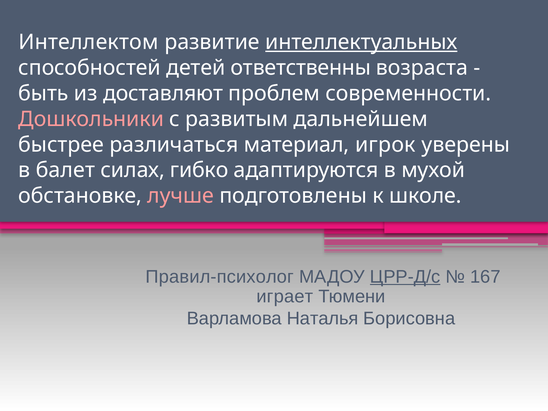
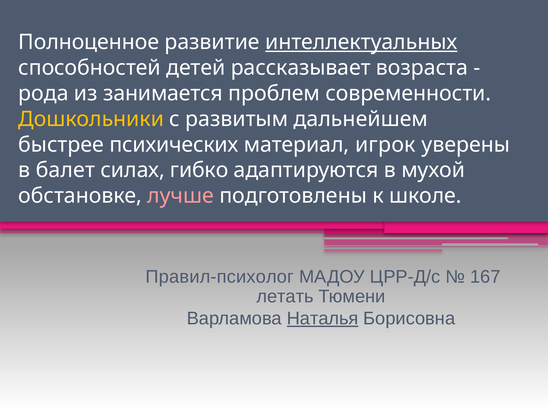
Интеллектом: Интеллектом -> Полноценное
ответственны: ответственны -> рассказывает
быть: быть -> рода
доставляют: доставляют -> занимается
Дошкольники colour: pink -> yellow
различаться: различаться -> психических
ЦРР-Д/с underline: present -> none
играет: играет -> летать
Наталья underline: none -> present
